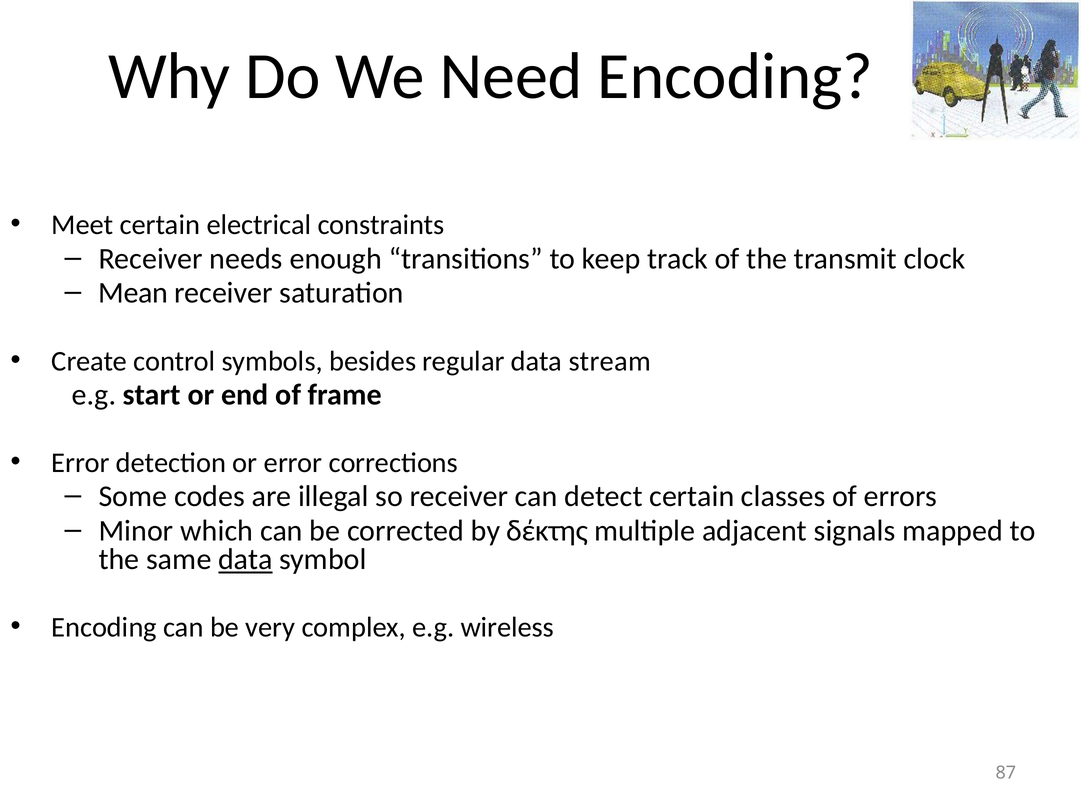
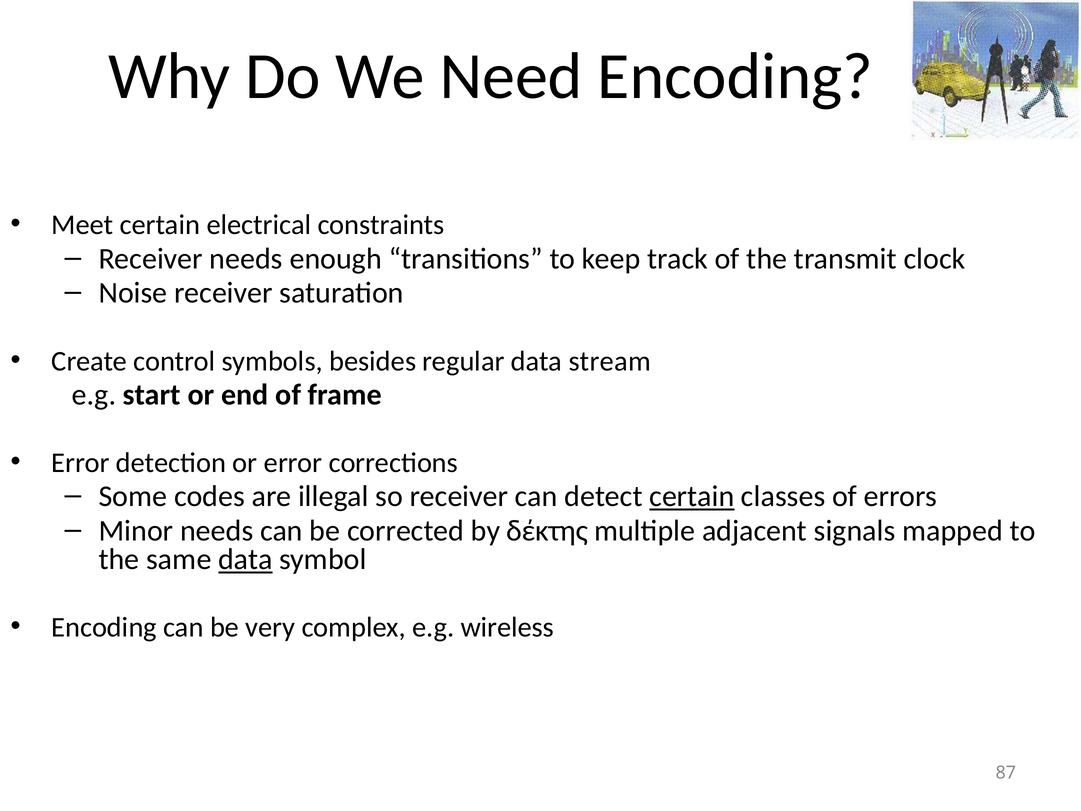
Mean: Mean -> Noise
certain at (692, 496) underline: none -> present
Minor which: which -> needs
